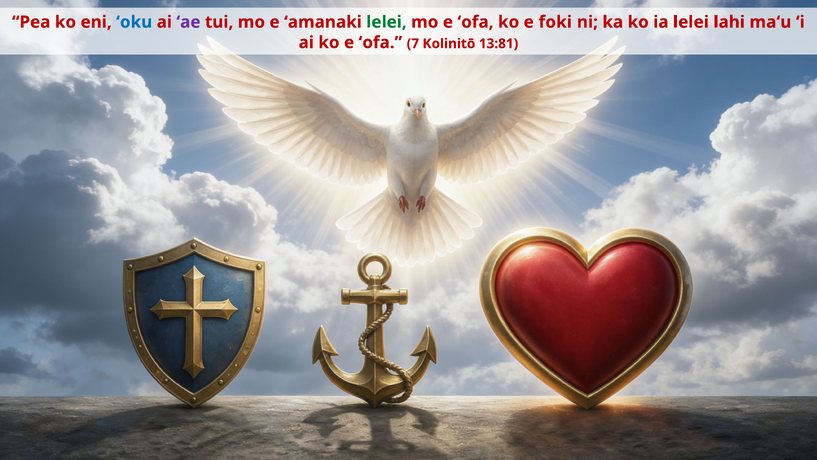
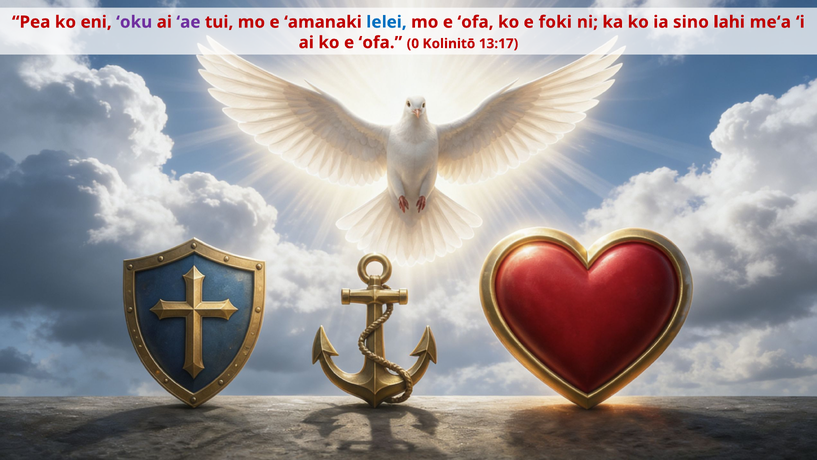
ʻoku colour: blue -> purple
lelei at (386, 22) colour: green -> blue
ia lelei: lelei -> sino
maʻu: maʻu -> meʻa
7: 7 -> 0
13:81: 13:81 -> 13:17
